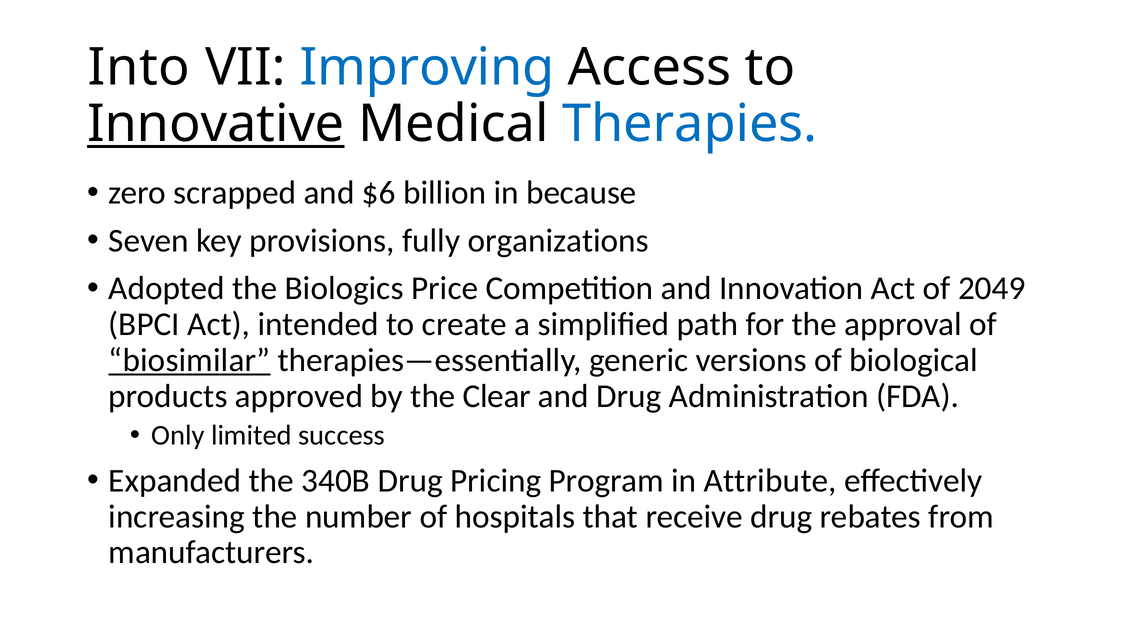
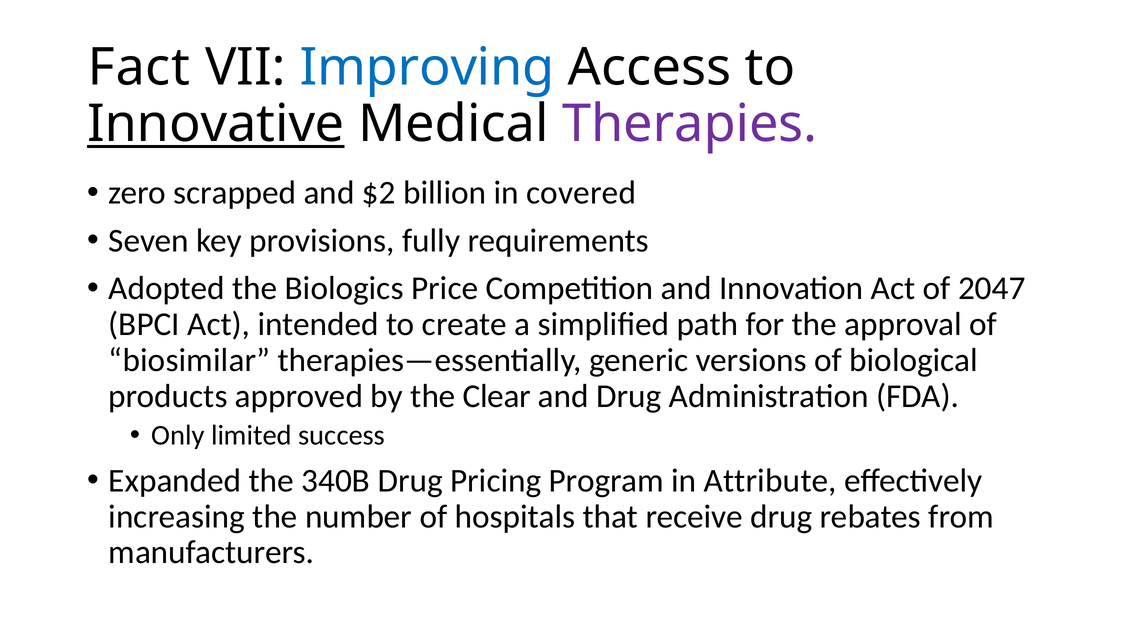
Into: Into -> Fact
Therapies colour: blue -> purple
$6: $6 -> $2
because: because -> covered
organizations: organizations -> requirements
2049: 2049 -> 2047
biosimilar underline: present -> none
